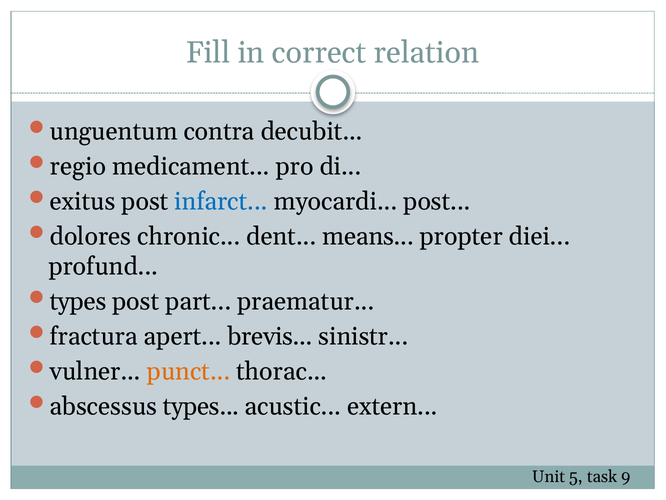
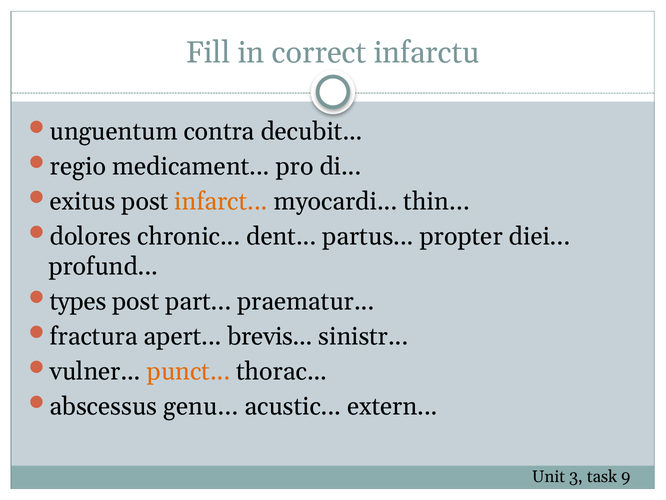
relation: relation -> infarctu
infarct colour: blue -> orange
myocardi post: post -> thin
means: means -> partus
abscessus types: types -> genu
5: 5 -> 3
